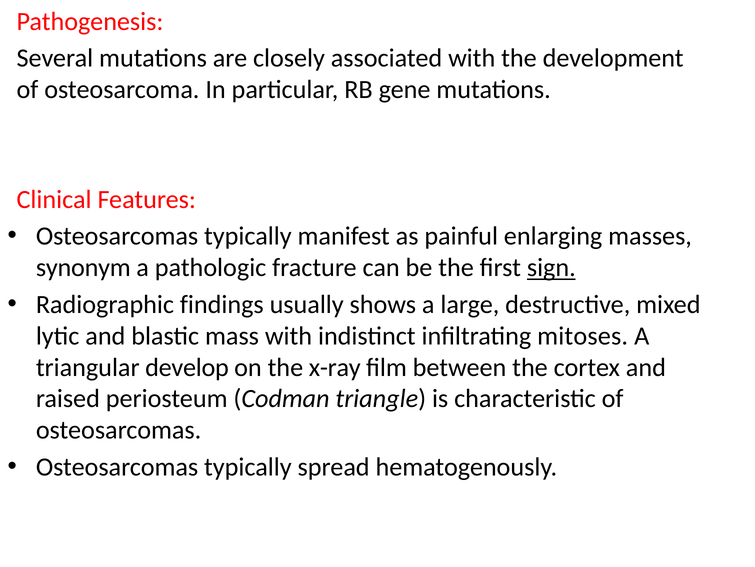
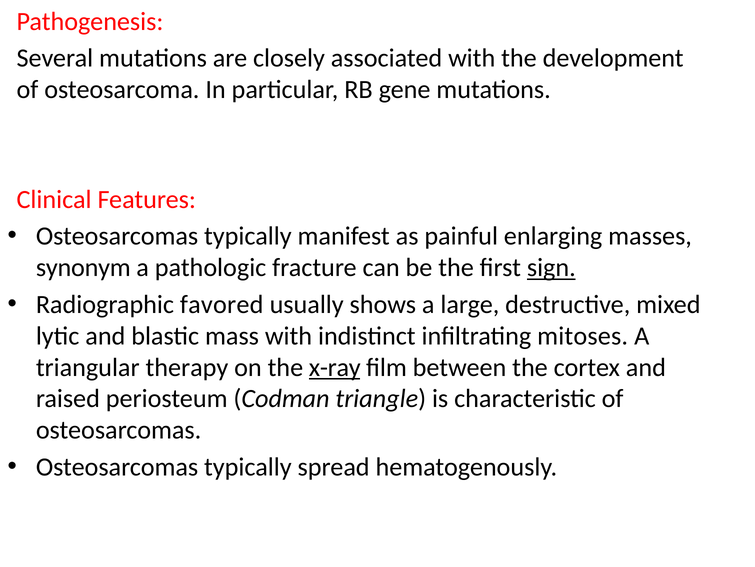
findings: findings -> favored
develop: develop -> therapy
x-ray underline: none -> present
